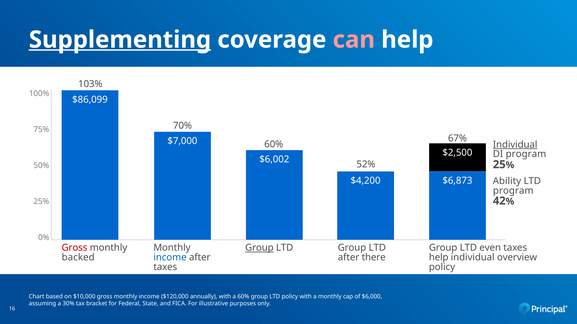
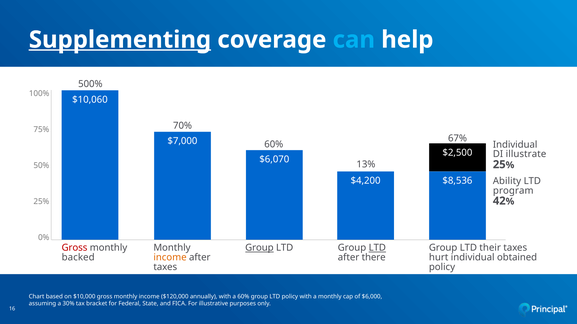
can colour: pink -> light blue
103%: 103% -> 500%
$86,099: $86,099 -> $10,060
Individual at (515, 145) underline: present -> none
DI program: program -> illustrate
$6,002: $6,002 -> $6,070
52%: 52% -> 13%
$6,873: $6,873 -> $8,536
LTD at (377, 248) underline: none -> present
even: even -> their
income at (170, 258) colour: blue -> orange
help at (439, 258): help -> hurt
overview: overview -> obtained
